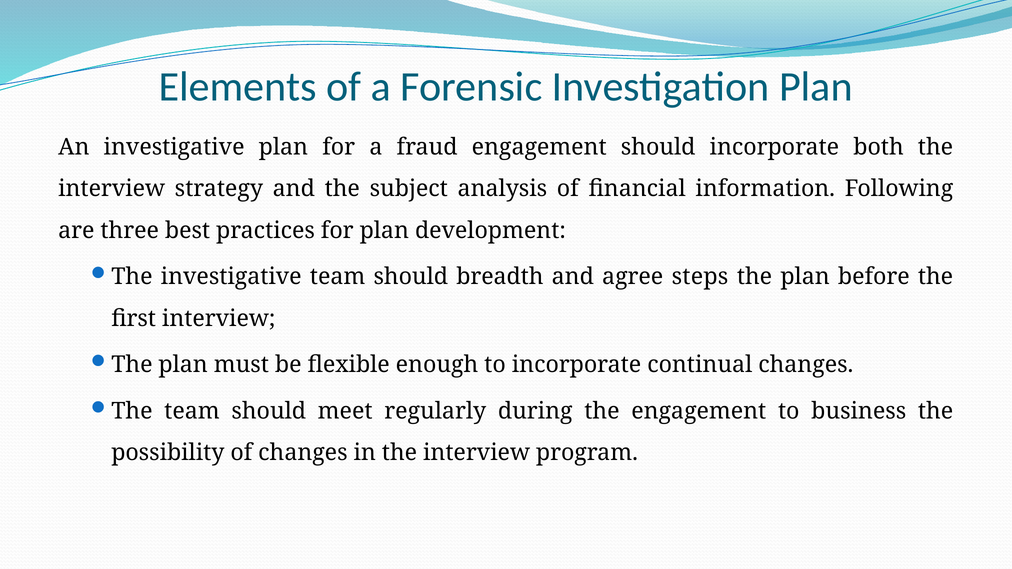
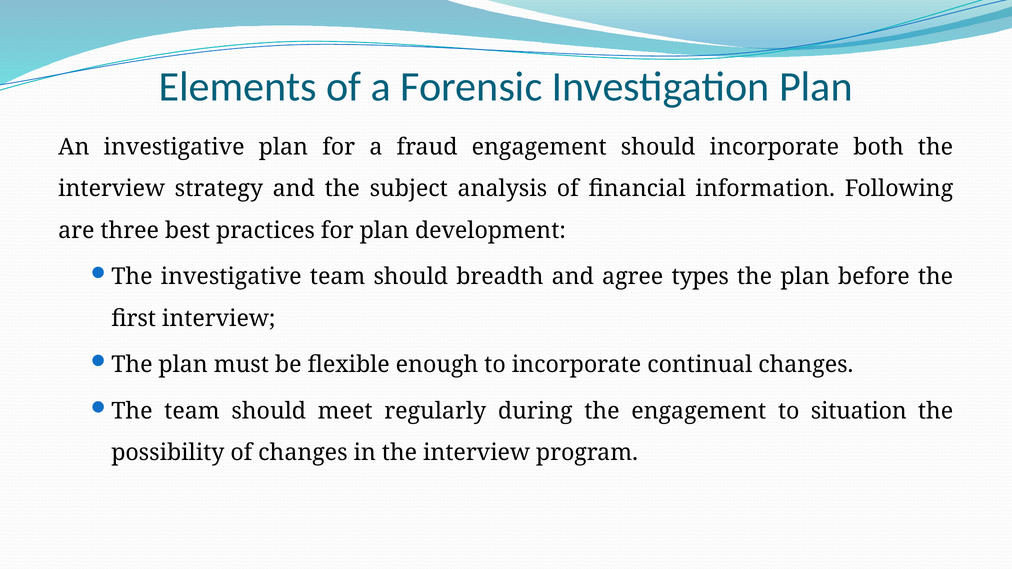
steps: steps -> types
business: business -> situation
